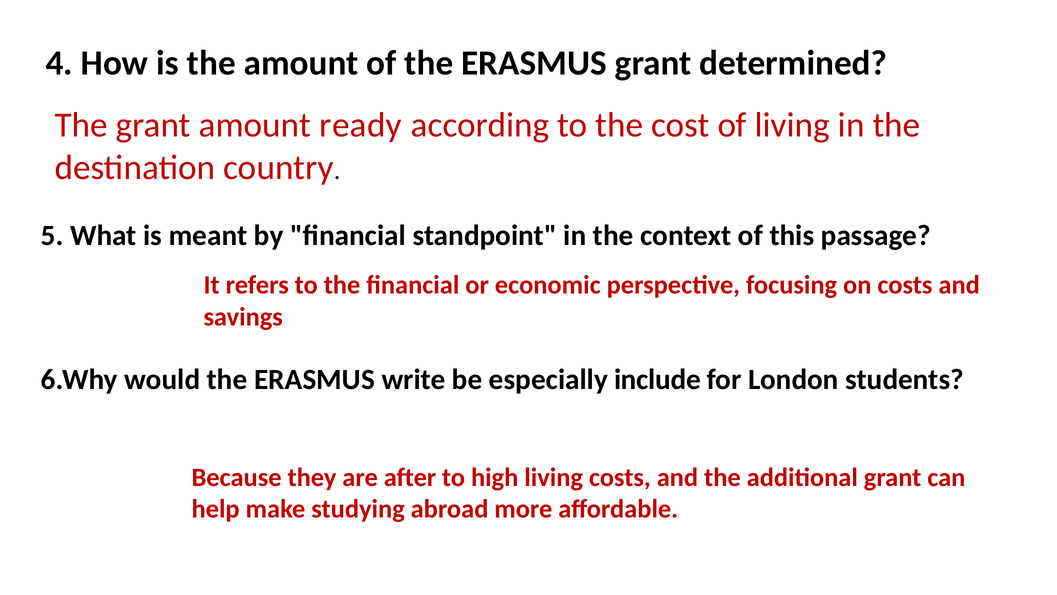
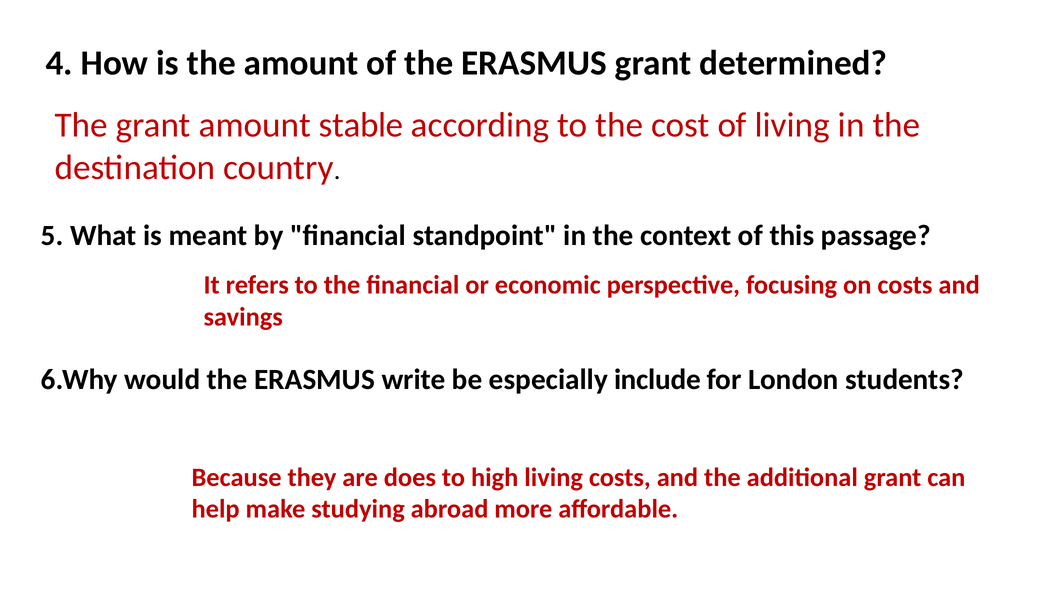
ready: ready -> stable
after: after -> does
